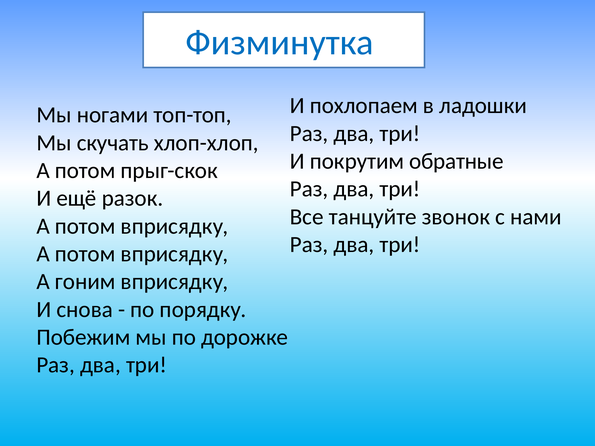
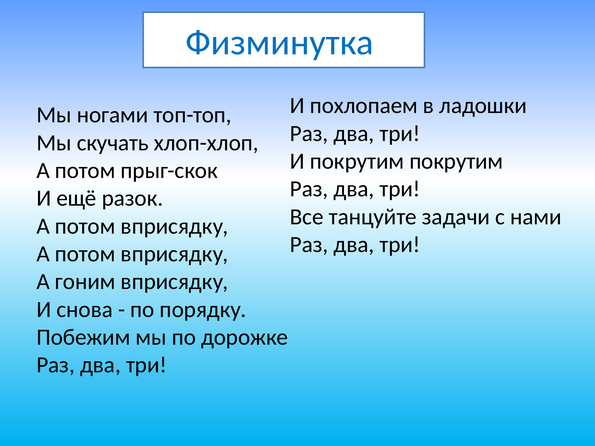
покрутим обратные: обратные -> покрутим
звонок: звонок -> задачи
